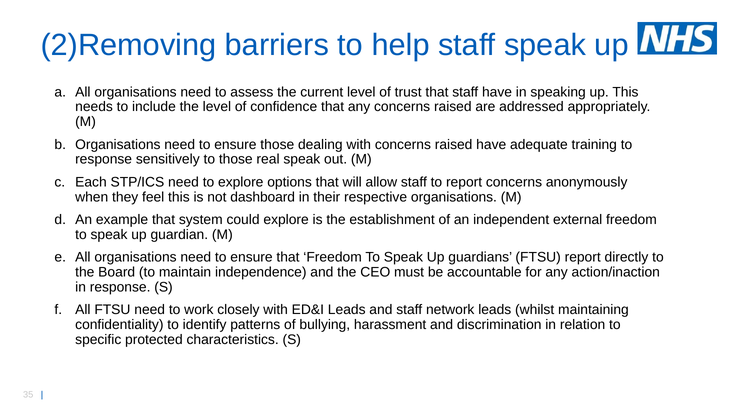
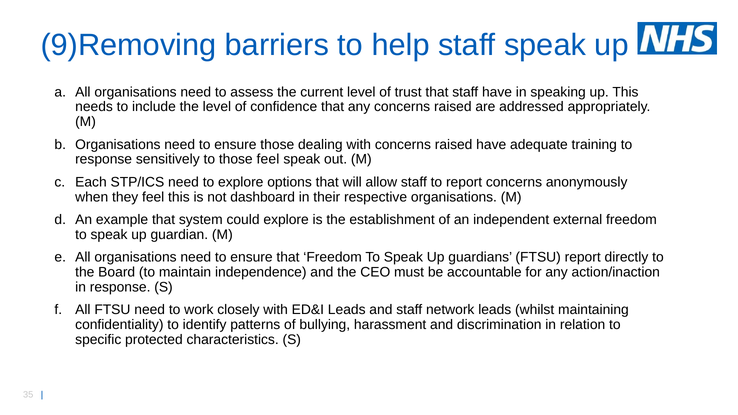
2)Removing: 2)Removing -> 9)Removing
those real: real -> feel
